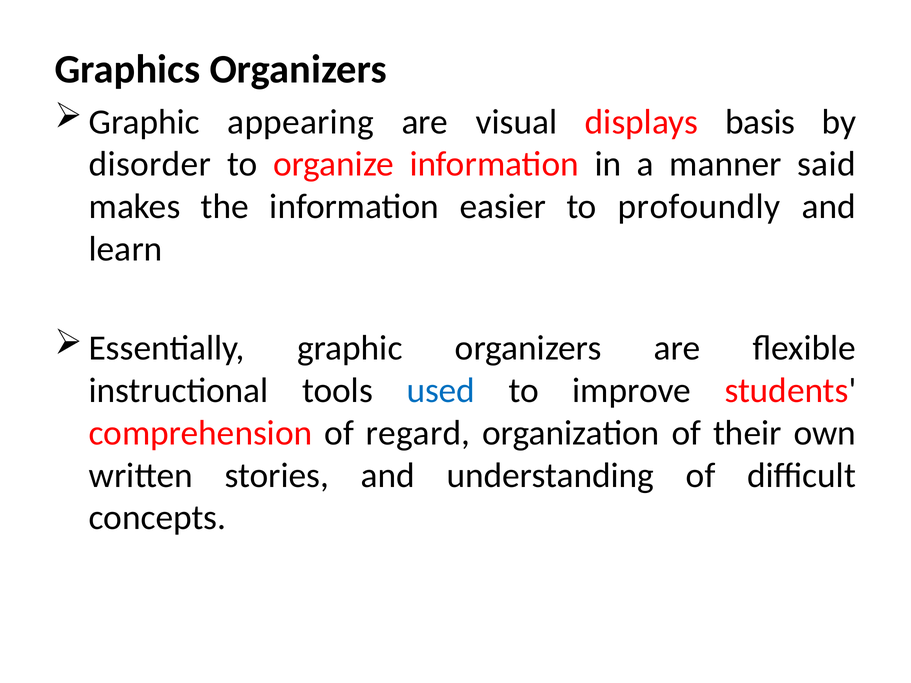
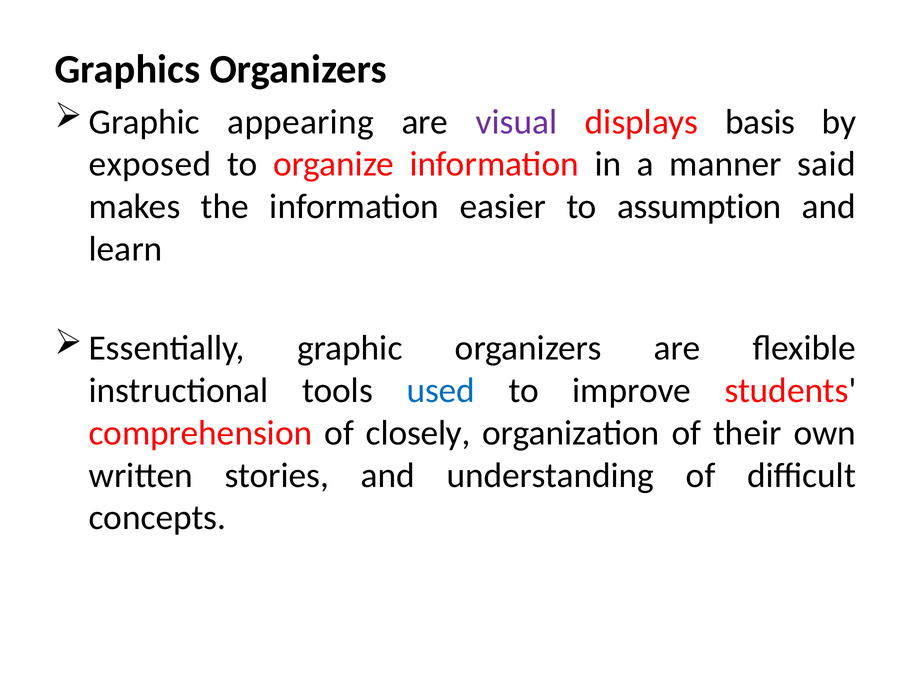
visual colour: black -> purple
disorder: disorder -> exposed
profoundly: profoundly -> assumption
regard: regard -> closely
